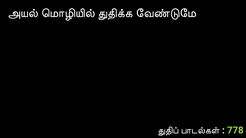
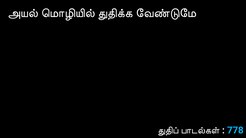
778 colour: light green -> light blue
